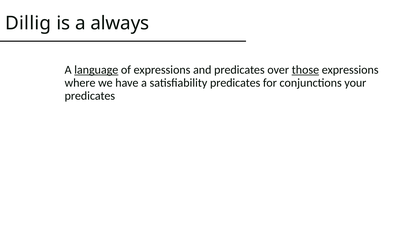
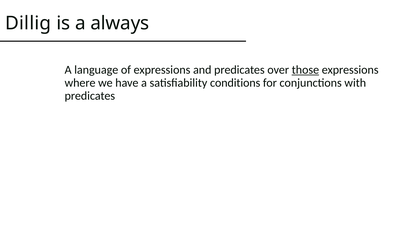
language underline: present -> none
satisfiability predicates: predicates -> conditions
your: your -> with
